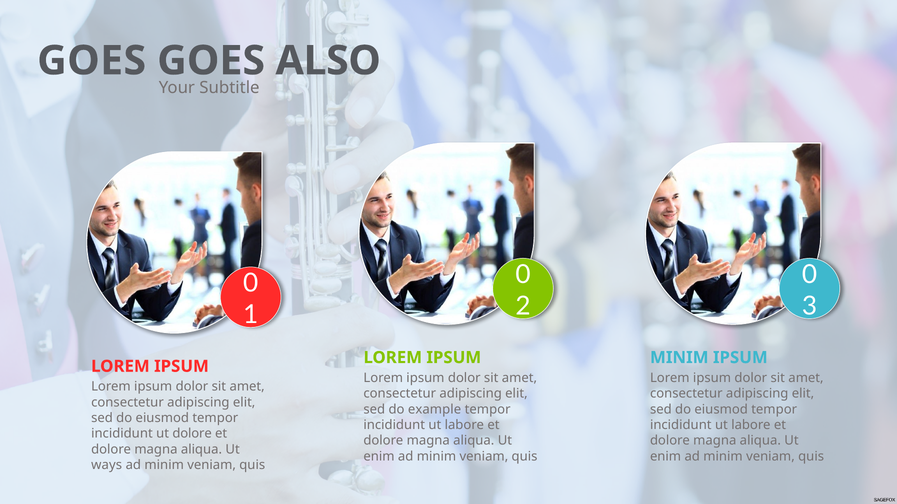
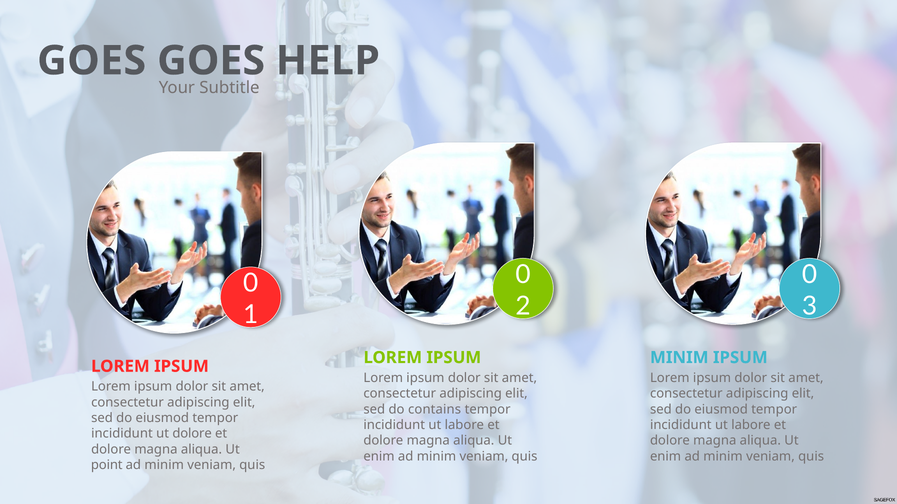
ALSO: ALSO -> HELP
example: example -> contains
ways: ways -> point
